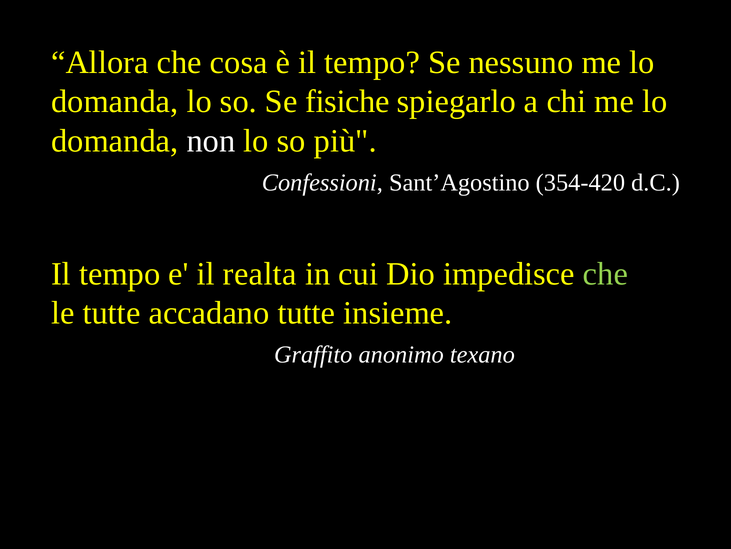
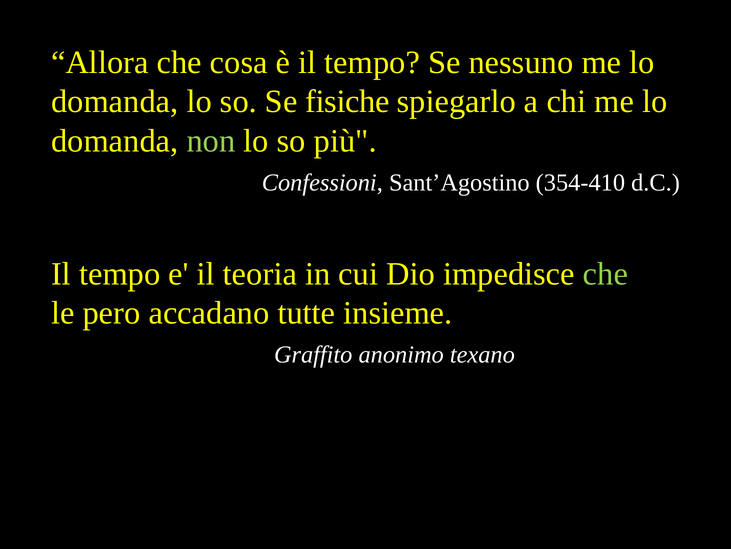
non colour: white -> light green
354-420: 354-420 -> 354-410
realta: realta -> teoria
le tutte: tutte -> pero
